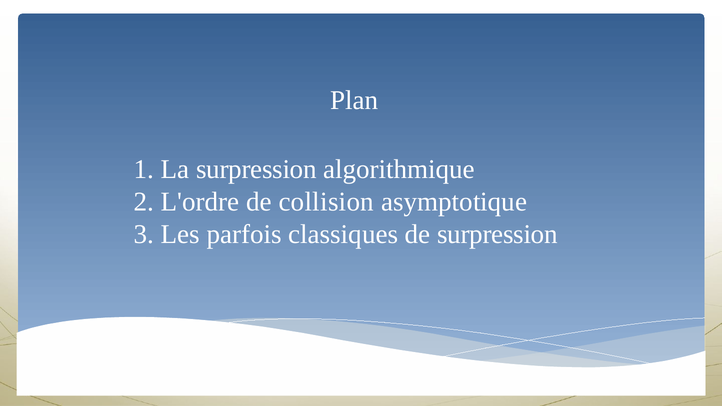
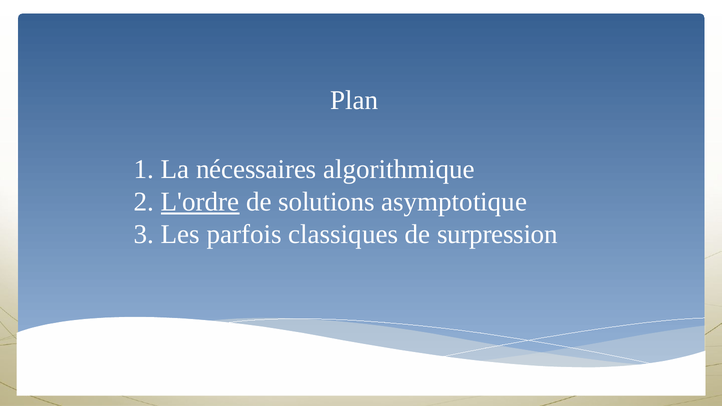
La surpression: surpression -> nécessaires
L'ordre underline: none -> present
collision: collision -> solutions
